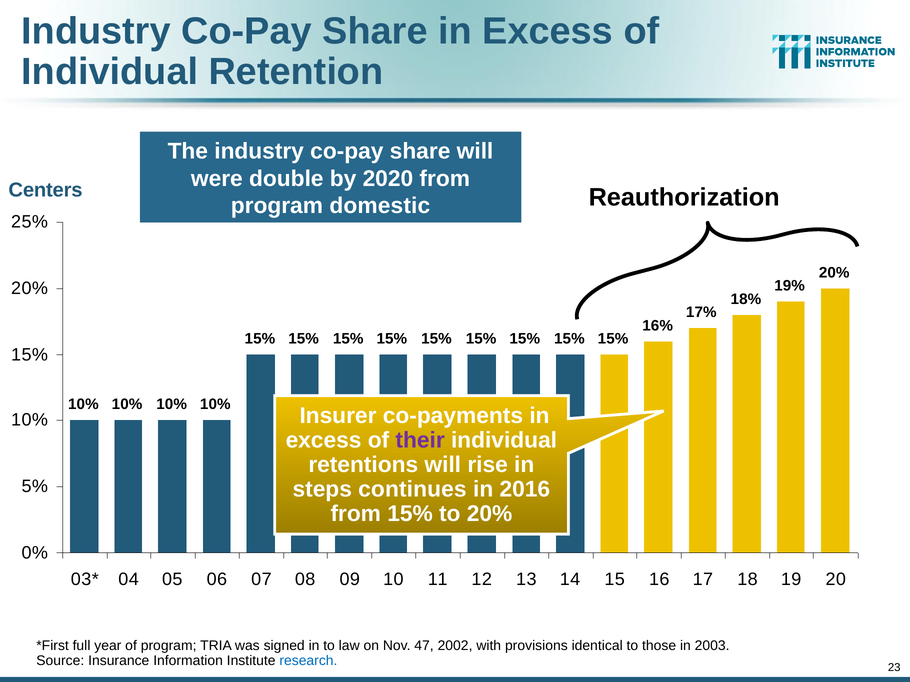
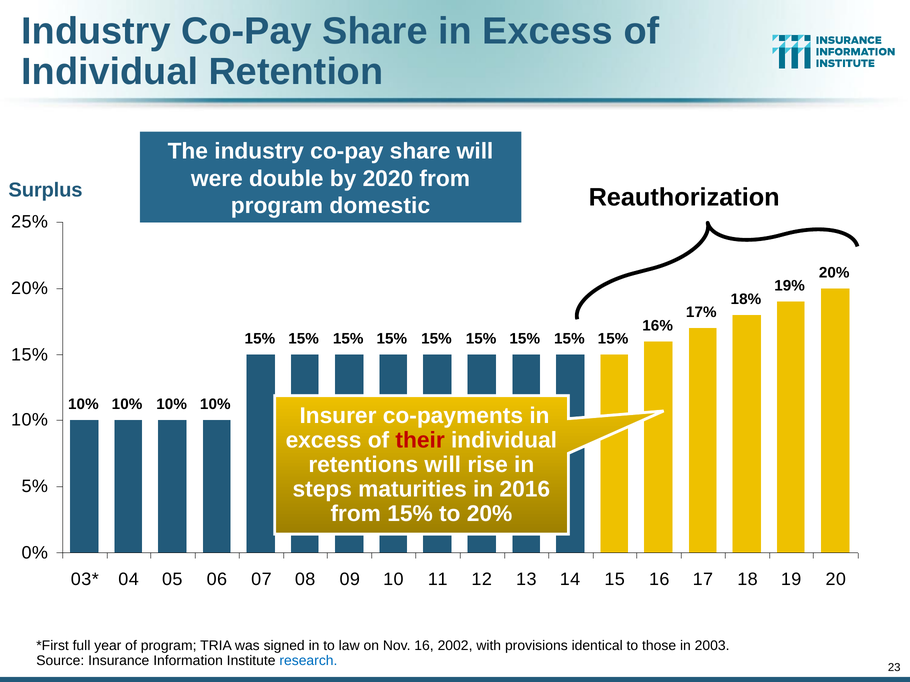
Centers: Centers -> Surplus
their colour: purple -> red
continues: continues -> maturities
Nov 47: 47 -> 16
